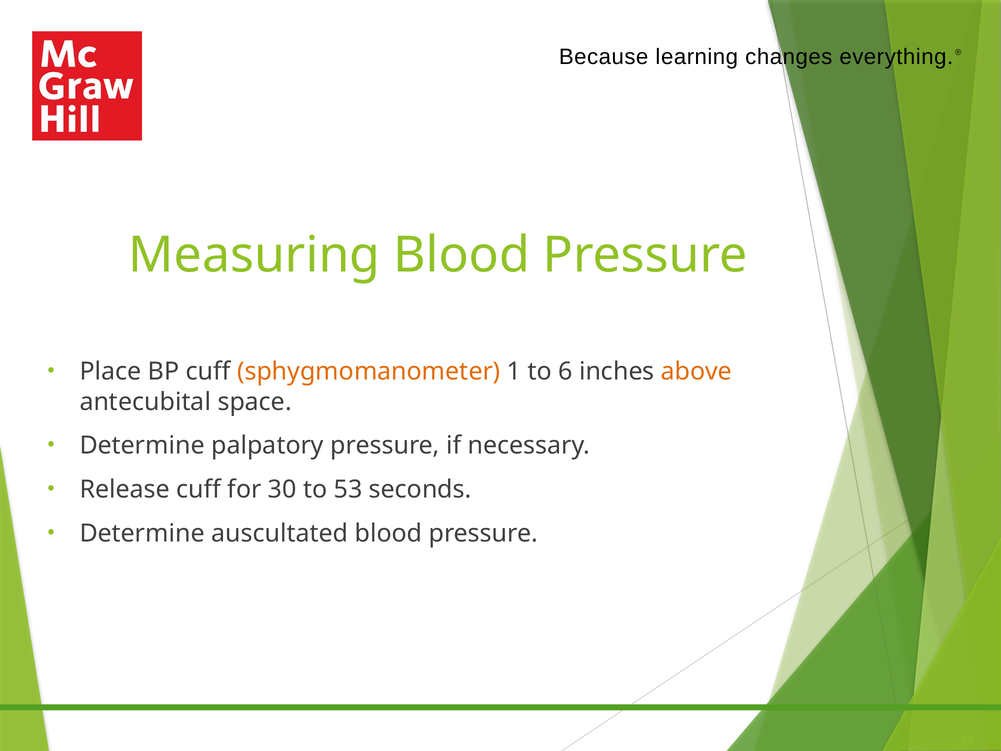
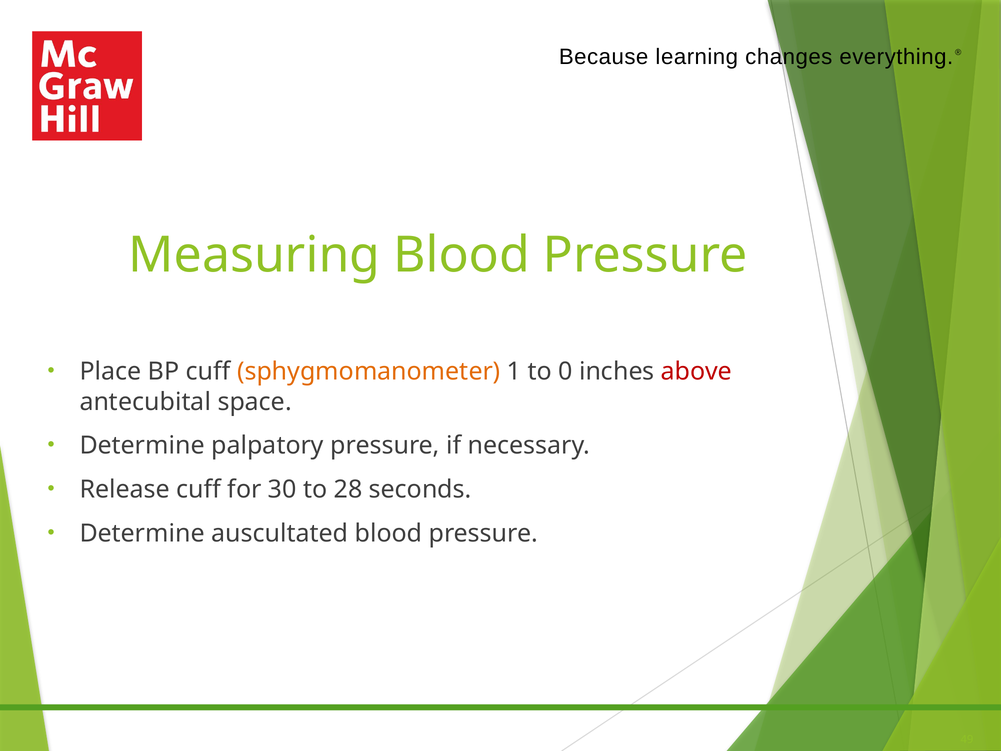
6: 6 -> 0
above colour: orange -> red
53: 53 -> 28
